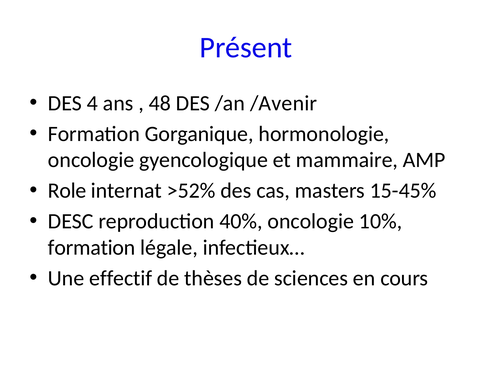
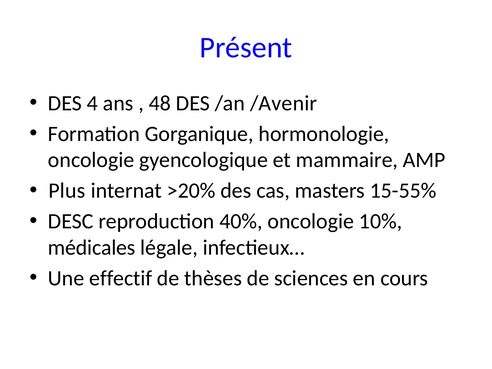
Role: Role -> Plus
>52%: >52% -> >20%
15-45%: 15-45% -> 15-55%
formation at (92, 248): formation -> médicales
